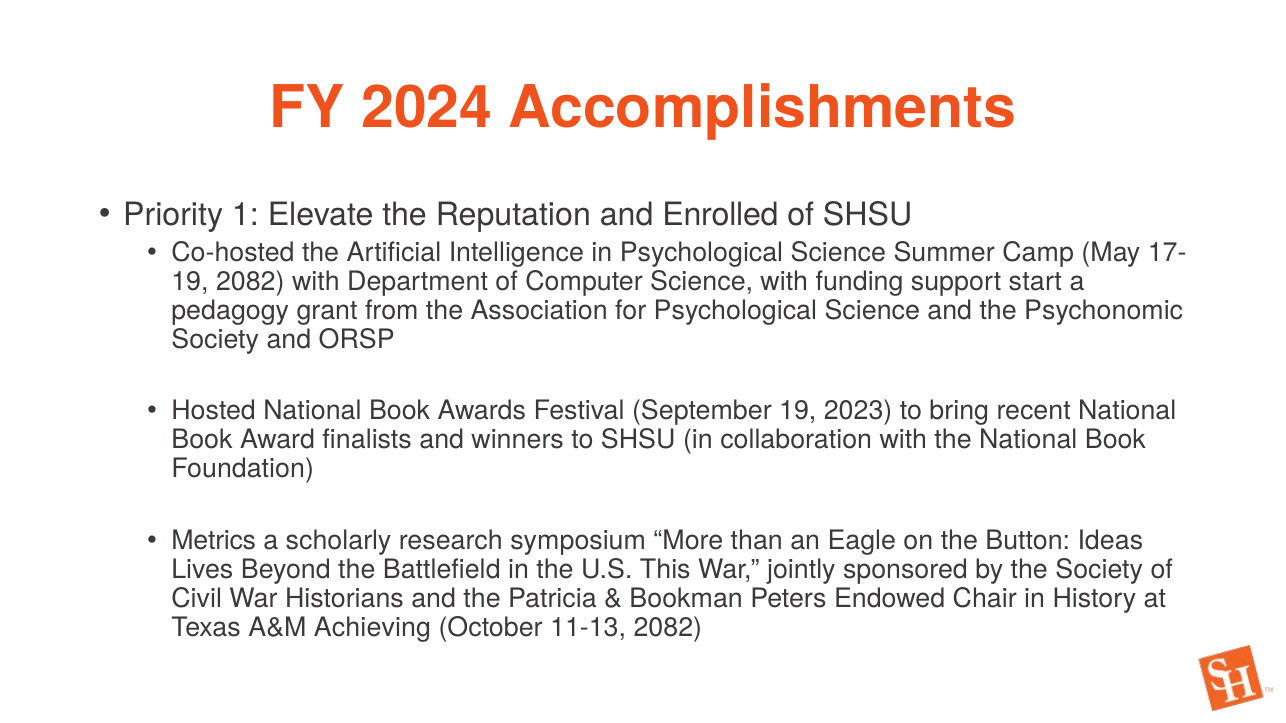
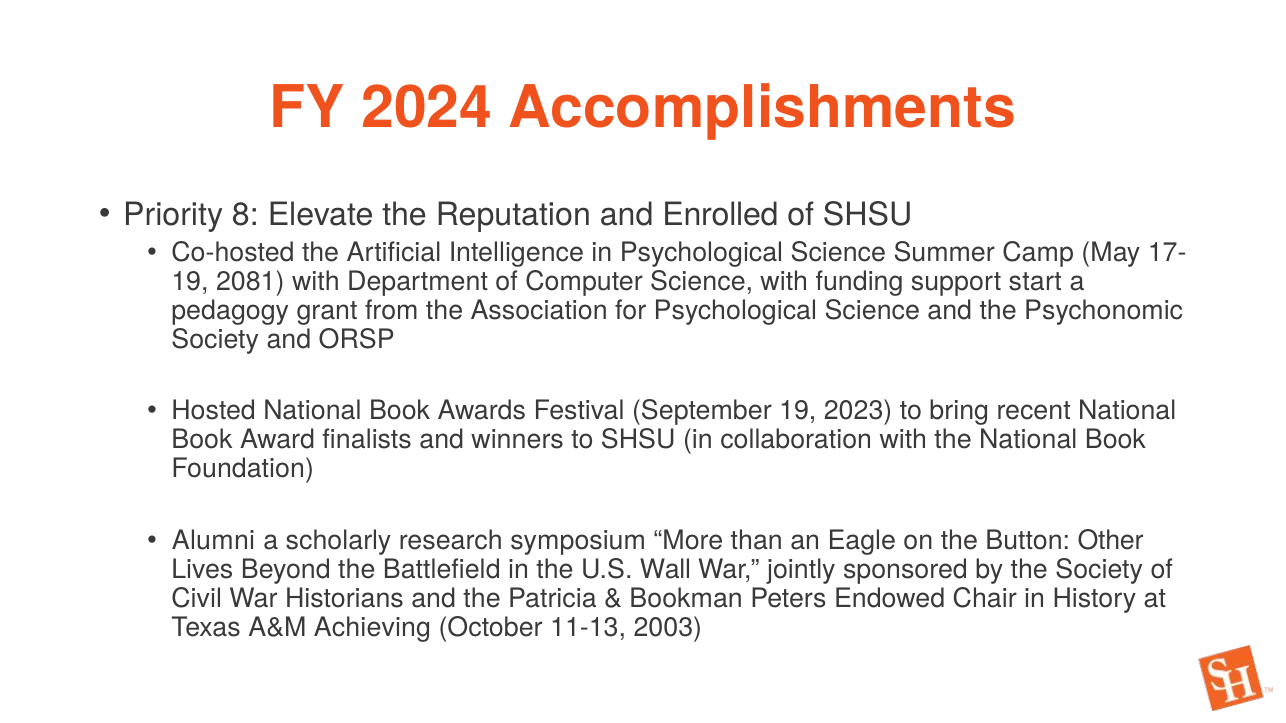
1: 1 -> 8
19 2082: 2082 -> 2081
Metrics: Metrics -> Alumni
Ideas: Ideas -> Other
This: This -> Wall
11-13 2082: 2082 -> 2003
